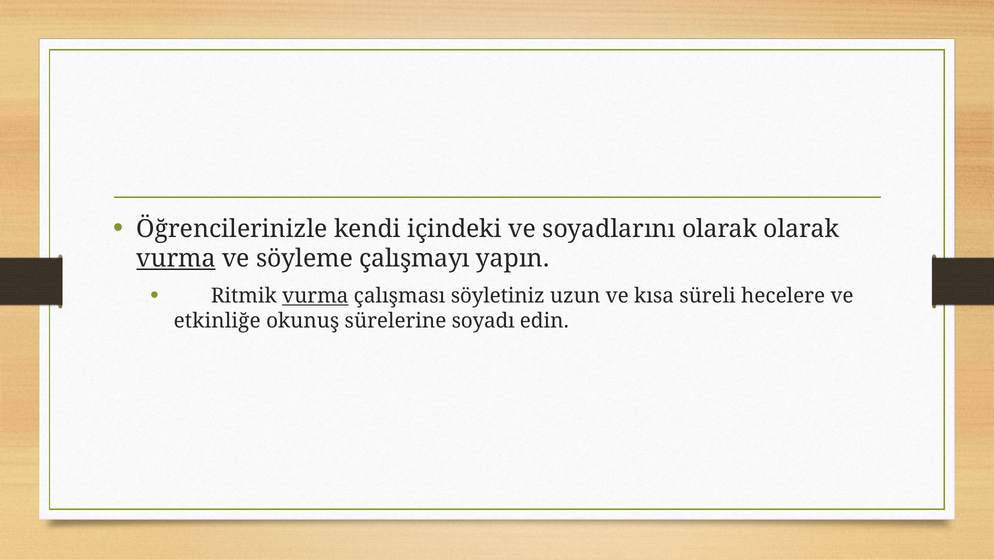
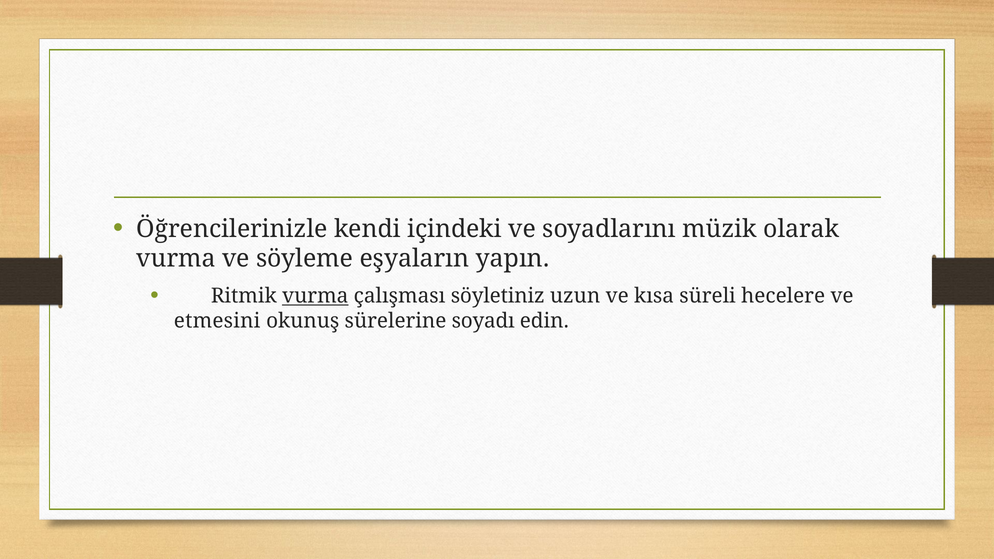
soyadlarını olarak: olarak -> müzik
vurma at (176, 259) underline: present -> none
çalışmayı: çalışmayı -> eşyaların
etkinliğe: etkinliğe -> etmesini
